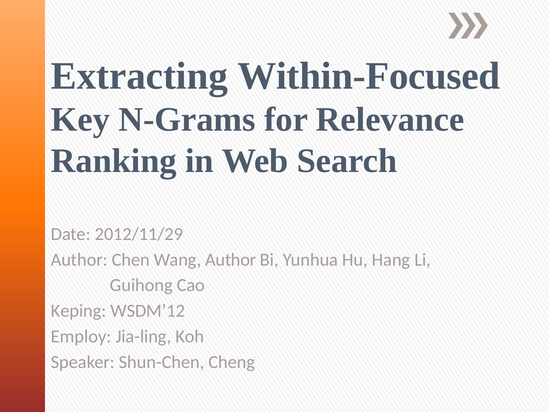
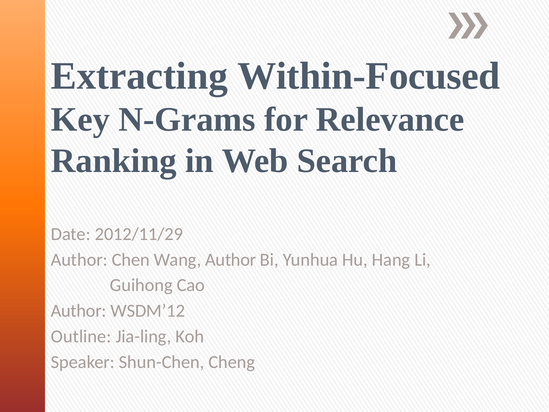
Keping at (79, 311): Keping -> Author
Employ: Employ -> Outline
